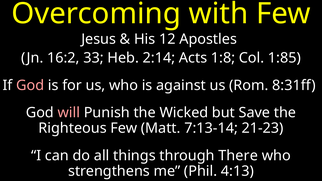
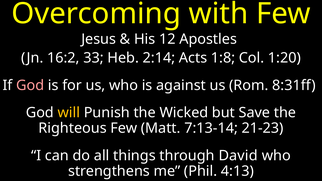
1:85: 1:85 -> 1:20
will colour: pink -> yellow
There: There -> David
